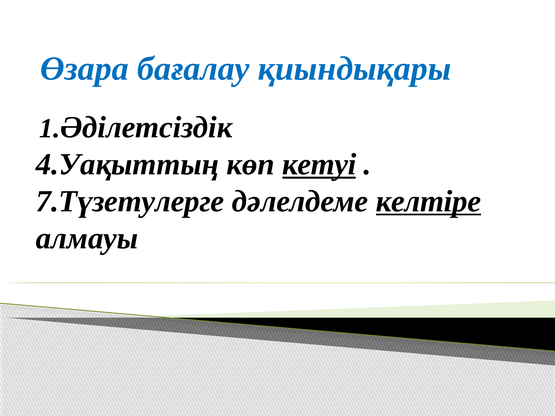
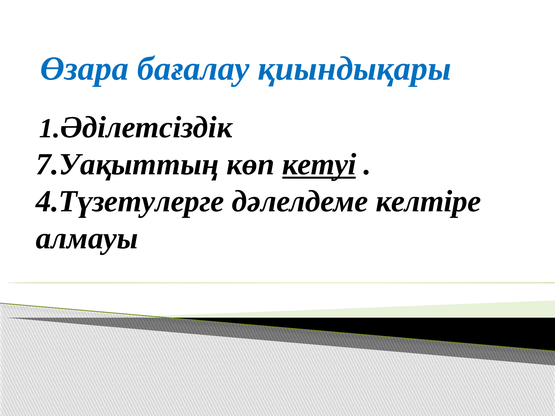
4.Уақыттың: 4.Уақыттың -> 7.Уақыттың
7.Түзетулерге: 7.Түзетулерге -> 4.Түзетулерге
келтіре underline: present -> none
